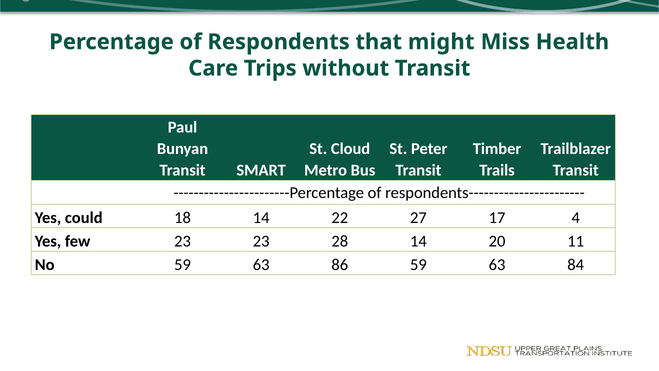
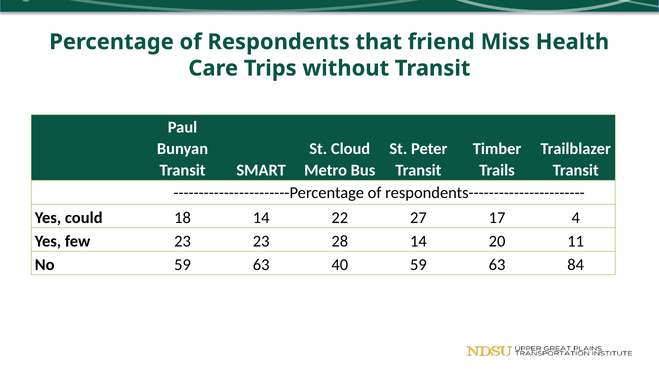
might: might -> friend
86: 86 -> 40
